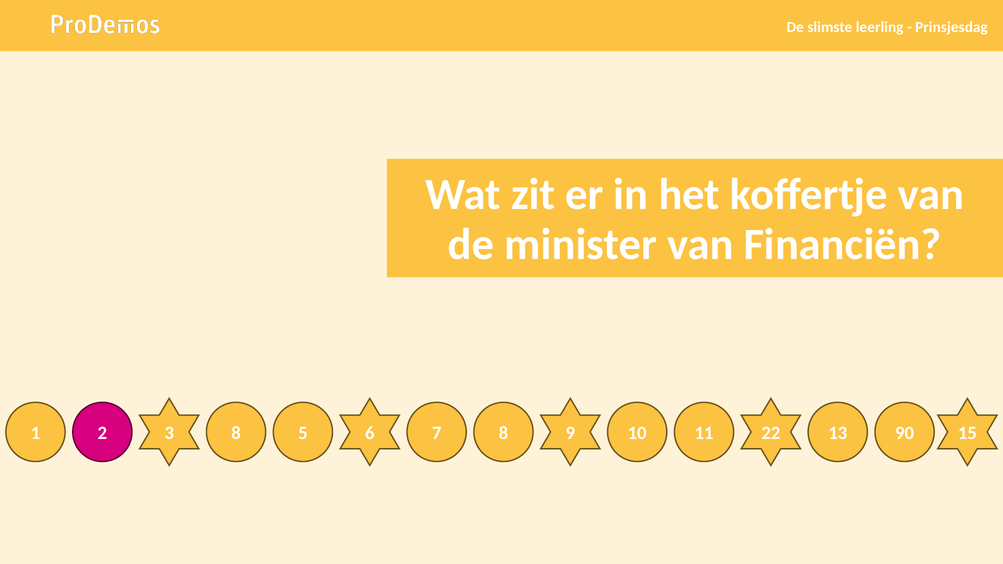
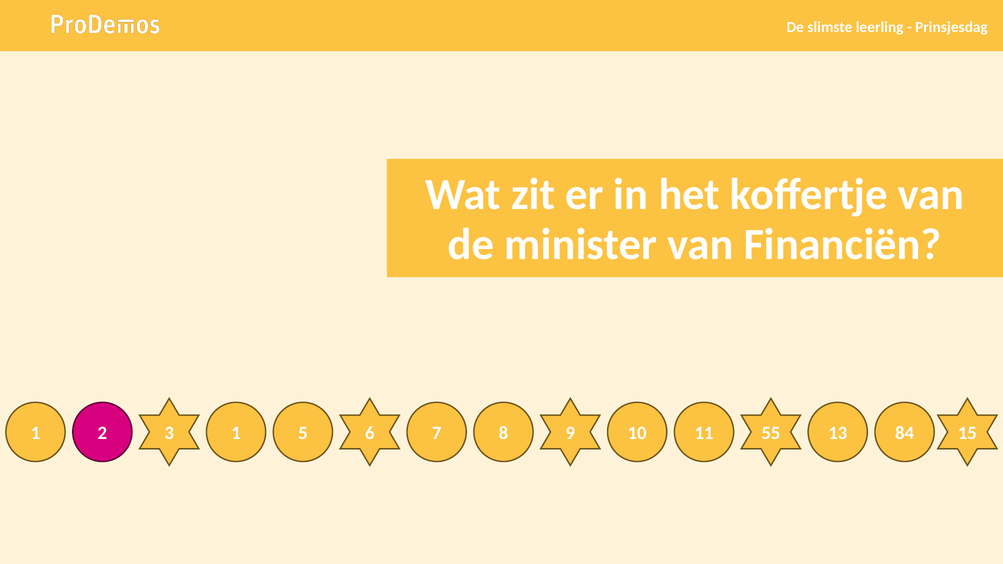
3 8: 8 -> 1
22: 22 -> 55
90: 90 -> 84
